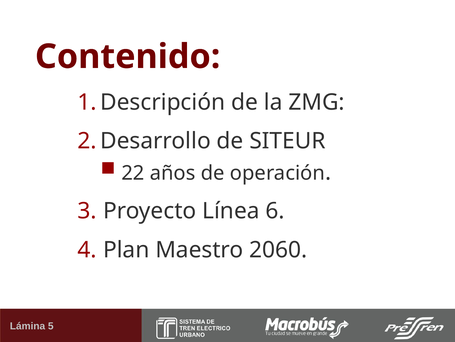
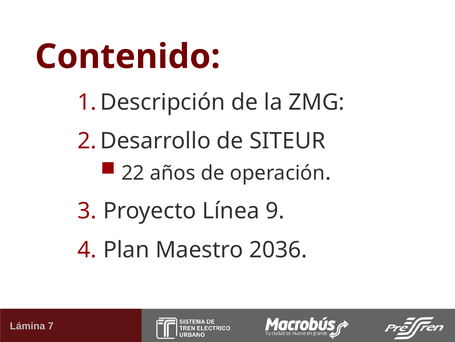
6: 6 -> 9
2060: 2060 -> 2036
5: 5 -> 7
